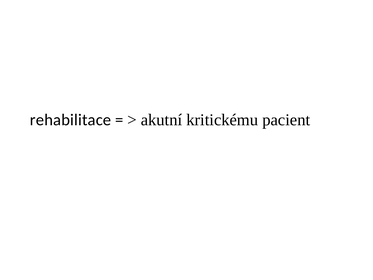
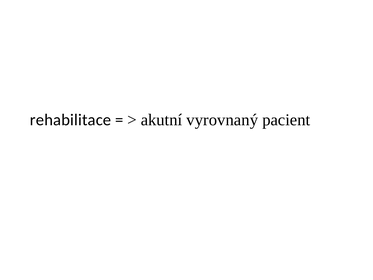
kritickému: kritickému -> vyrovnaný
